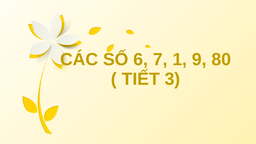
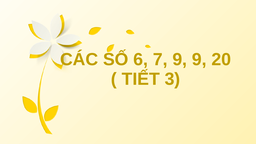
7 1: 1 -> 9
80: 80 -> 20
